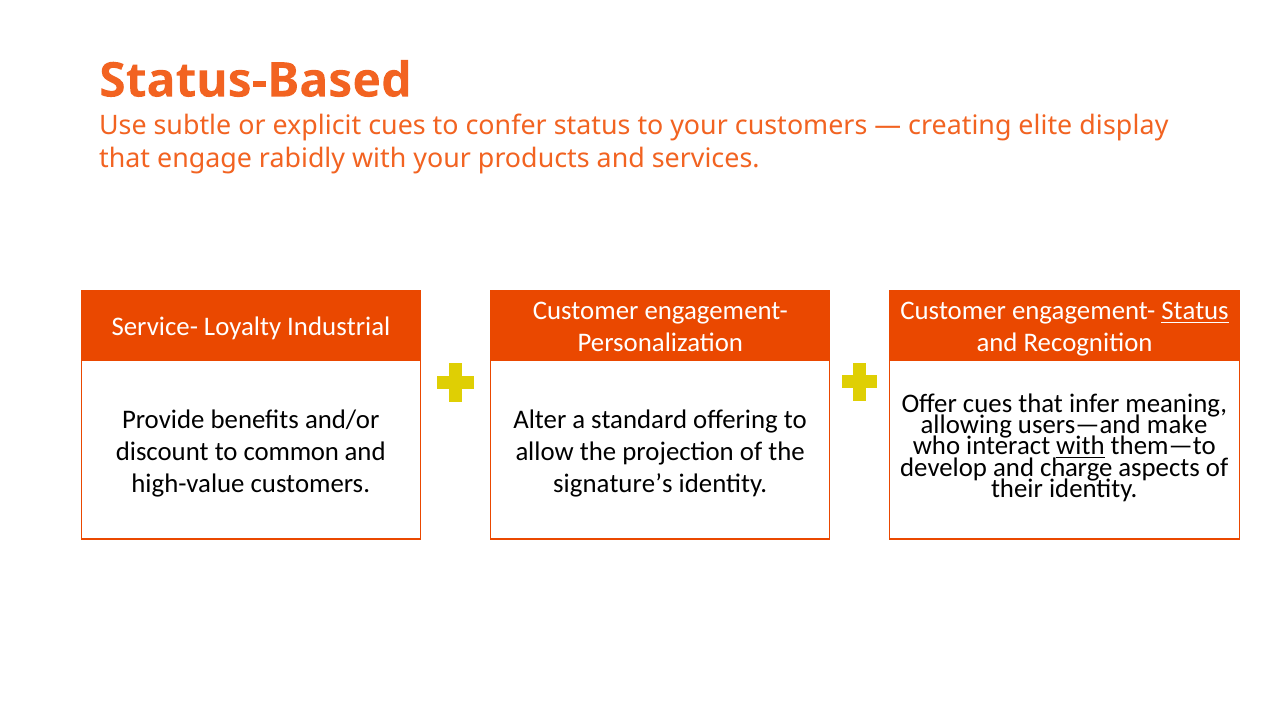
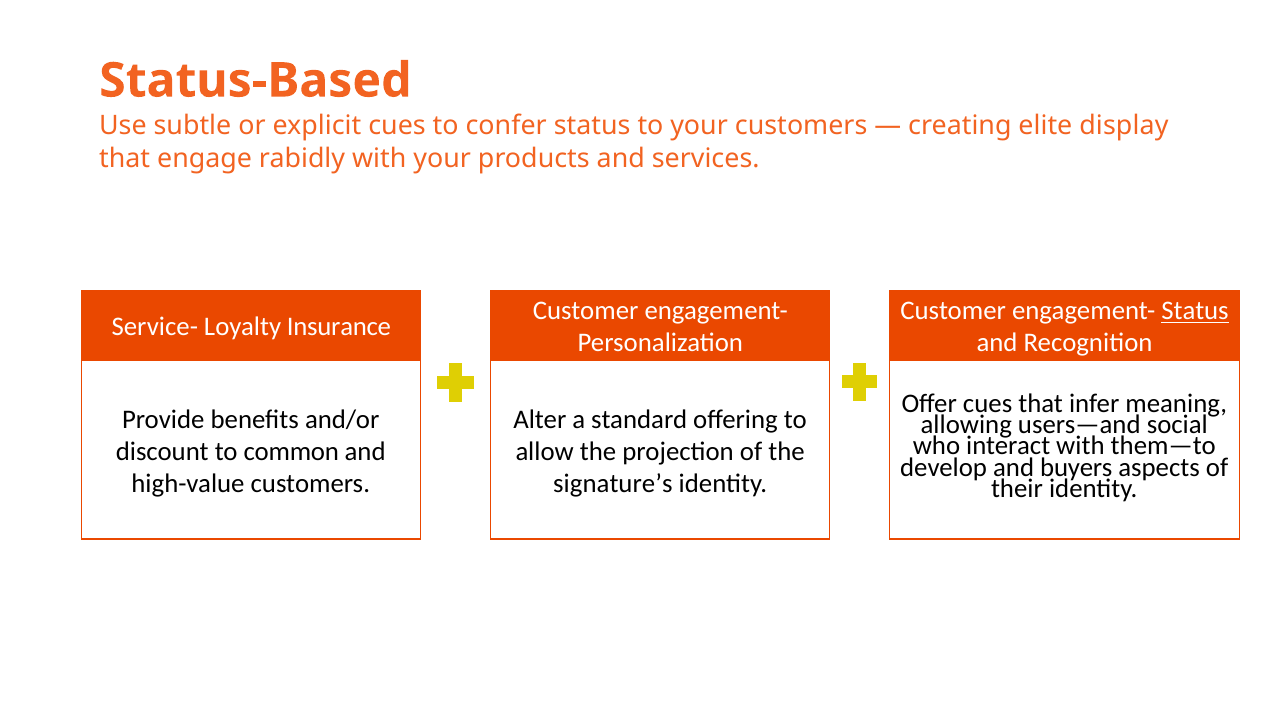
Industrial: Industrial -> Insurance
make: make -> social
with at (1080, 446) underline: present -> none
charge: charge -> buyers
